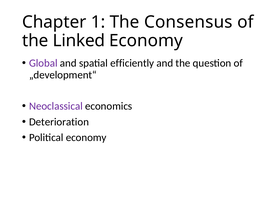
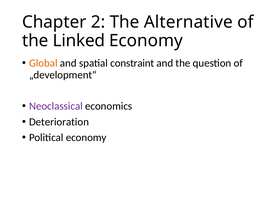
1: 1 -> 2
Consensus: Consensus -> Alternative
Global colour: purple -> orange
efficiently: efficiently -> constraint
